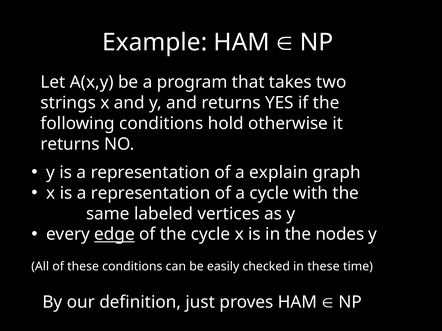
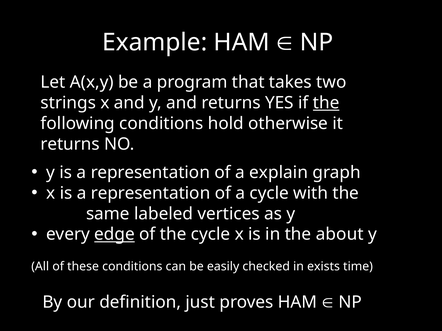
the at (326, 103) underline: none -> present
nodes: nodes -> about
in these: these -> exists
